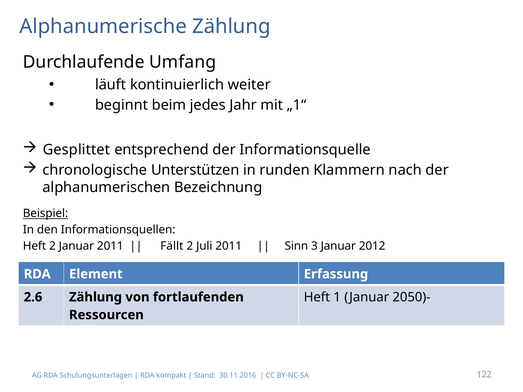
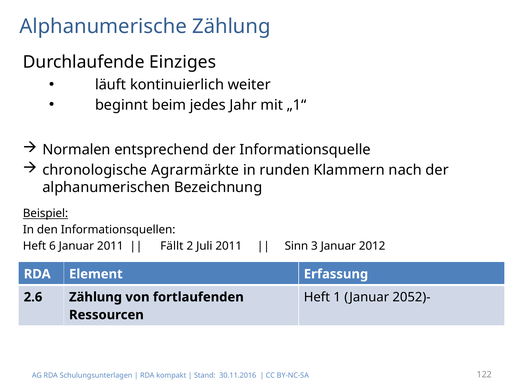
Umfang: Umfang -> Einziges
Gesplittet: Gesplittet -> Normalen
Unterstützen: Unterstützen -> Agrarmärkte
Heft 2: 2 -> 6
2050)-: 2050)- -> 2052)-
